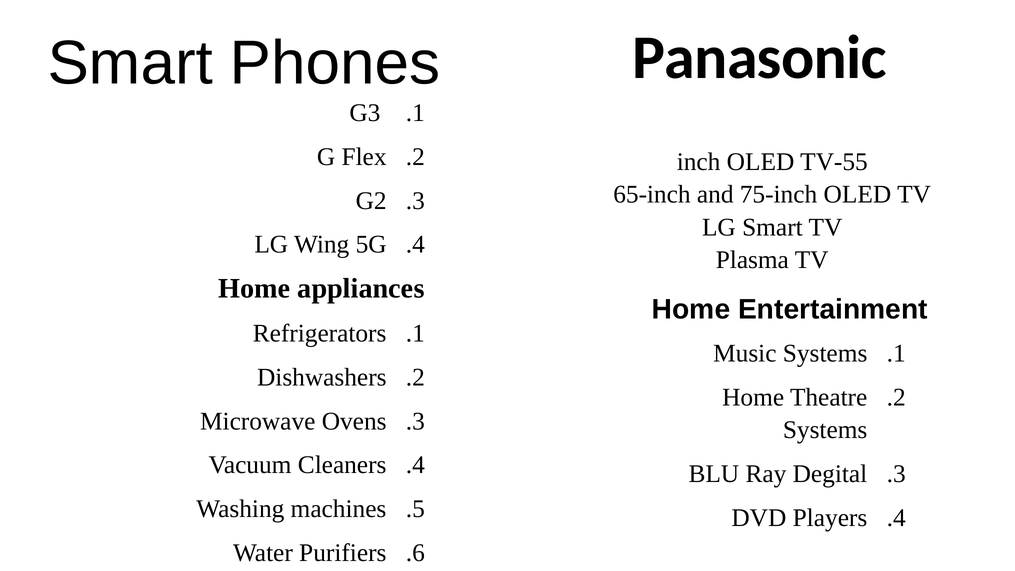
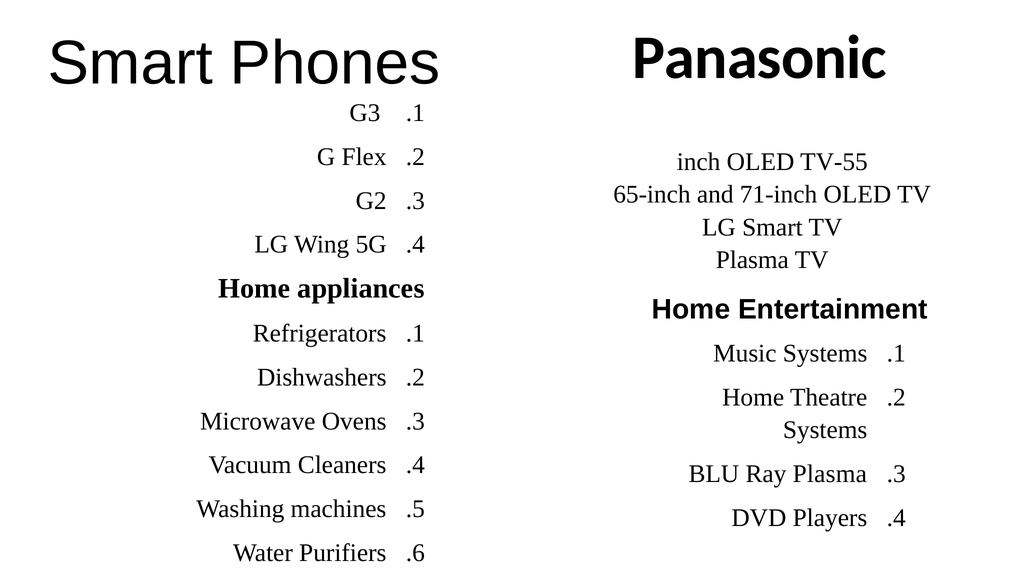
75-inch: 75-inch -> 71-inch
Ray Degital: Degital -> Plasma
